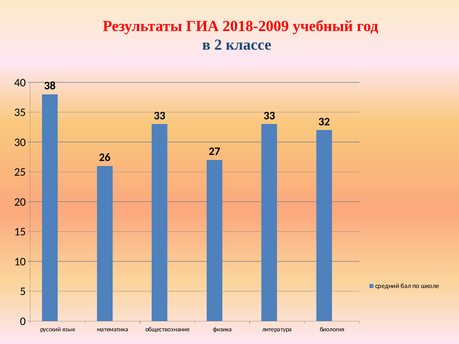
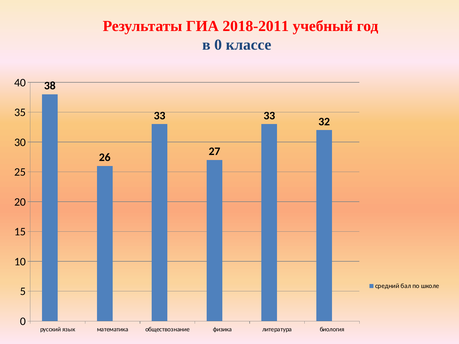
2018-2009: 2018-2009 -> 2018-2011
в 2: 2 -> 0
